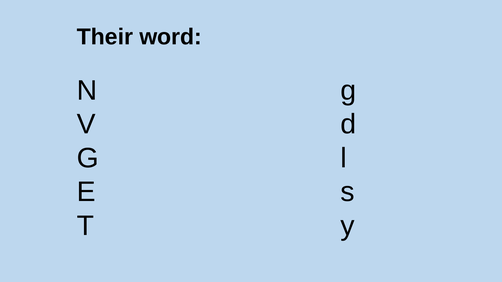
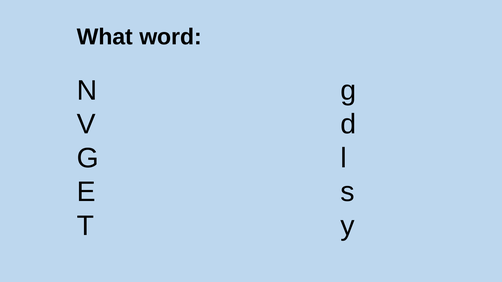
Their: Their -> What
